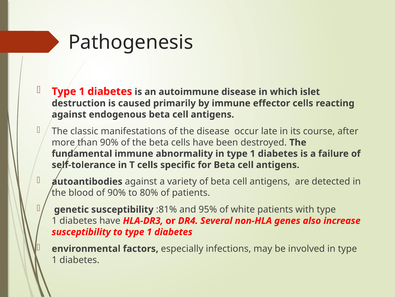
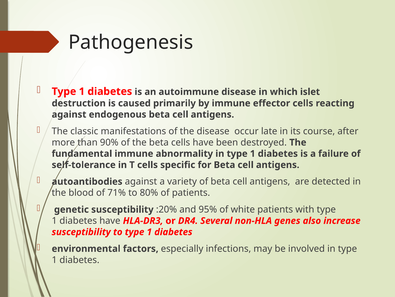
of 90%: 90% -> 71%
:81%: :81% -> :20%
